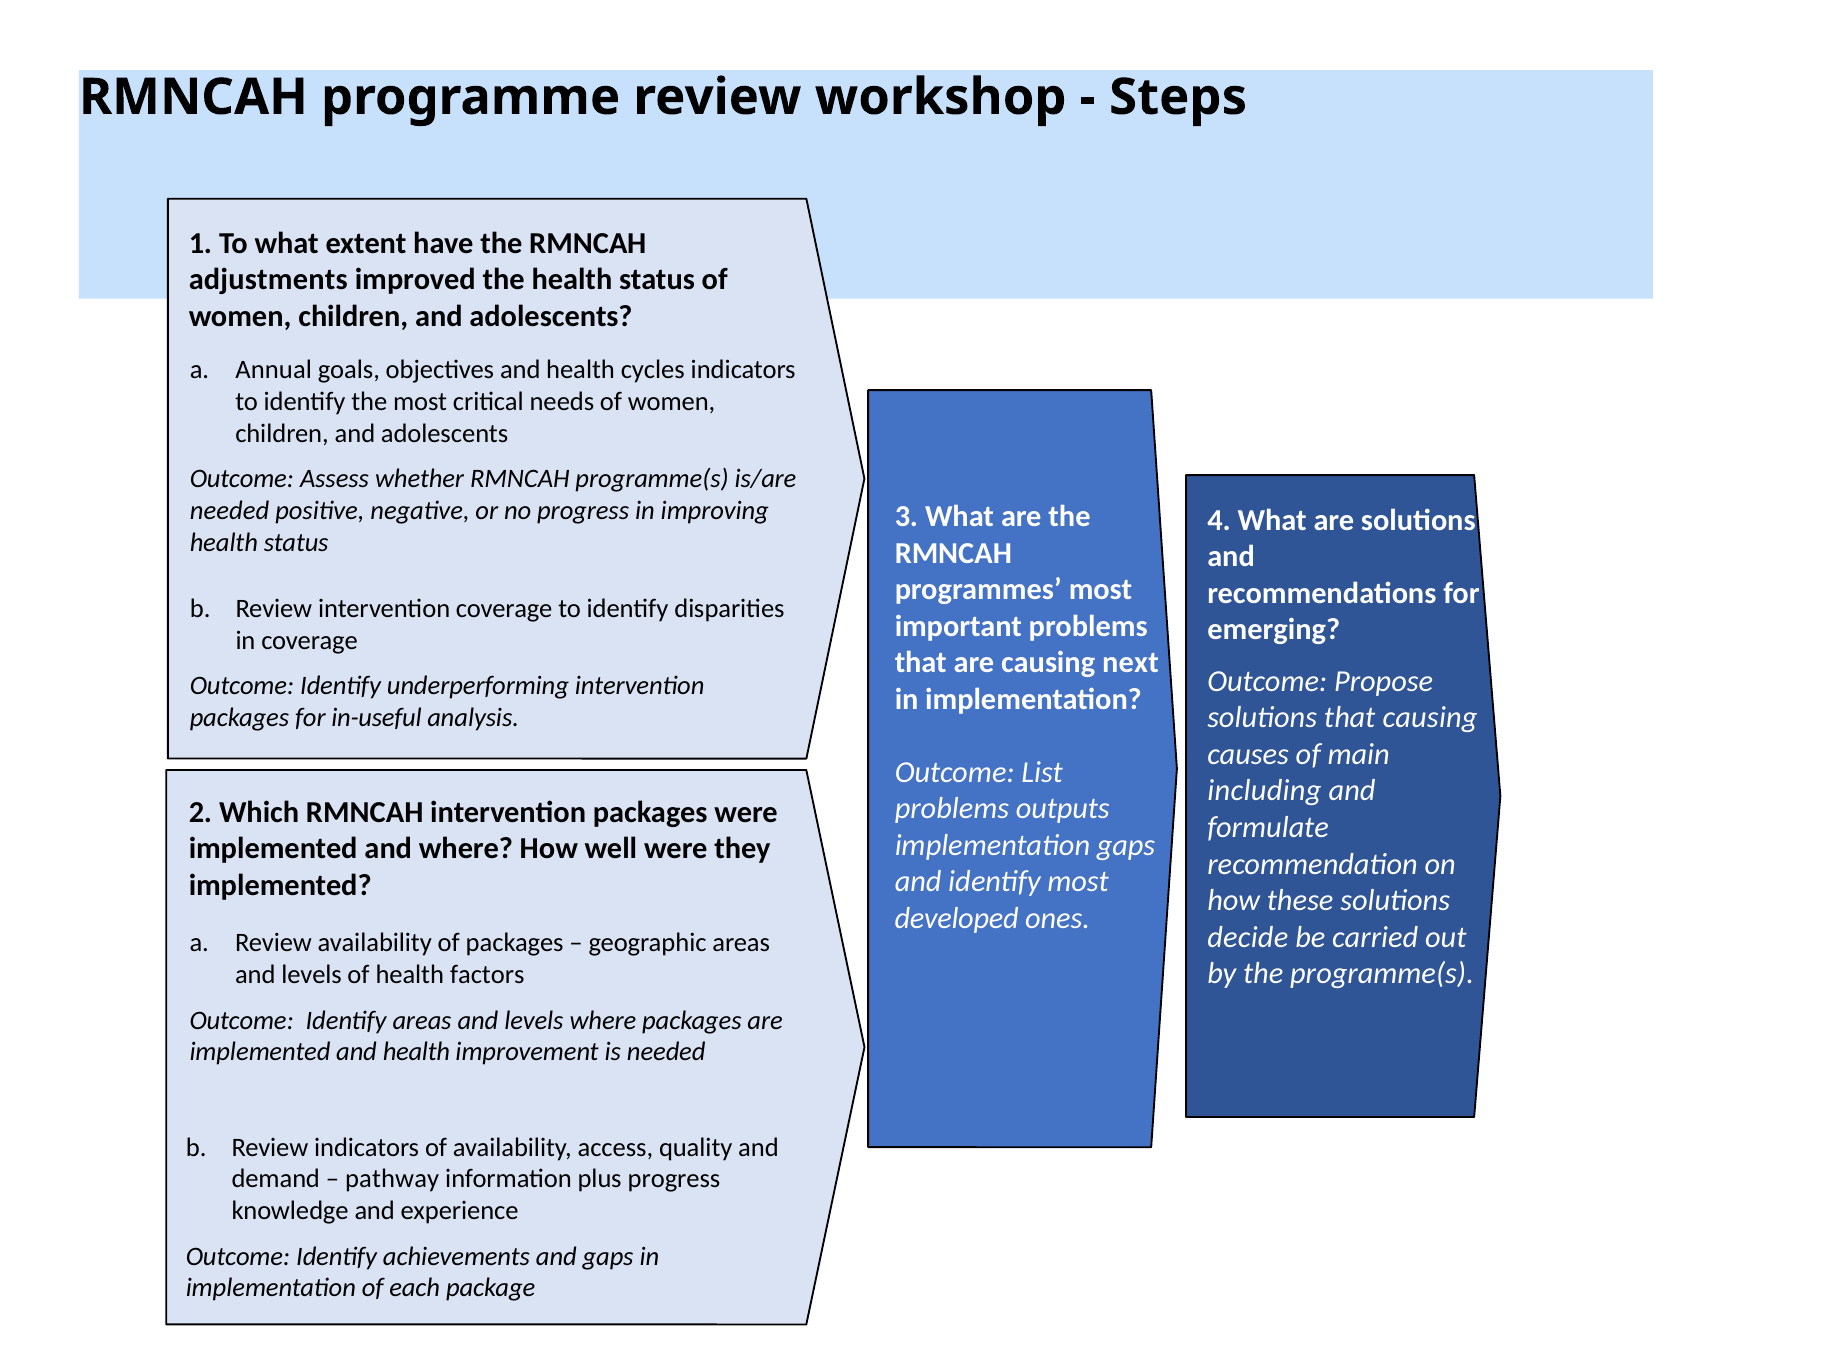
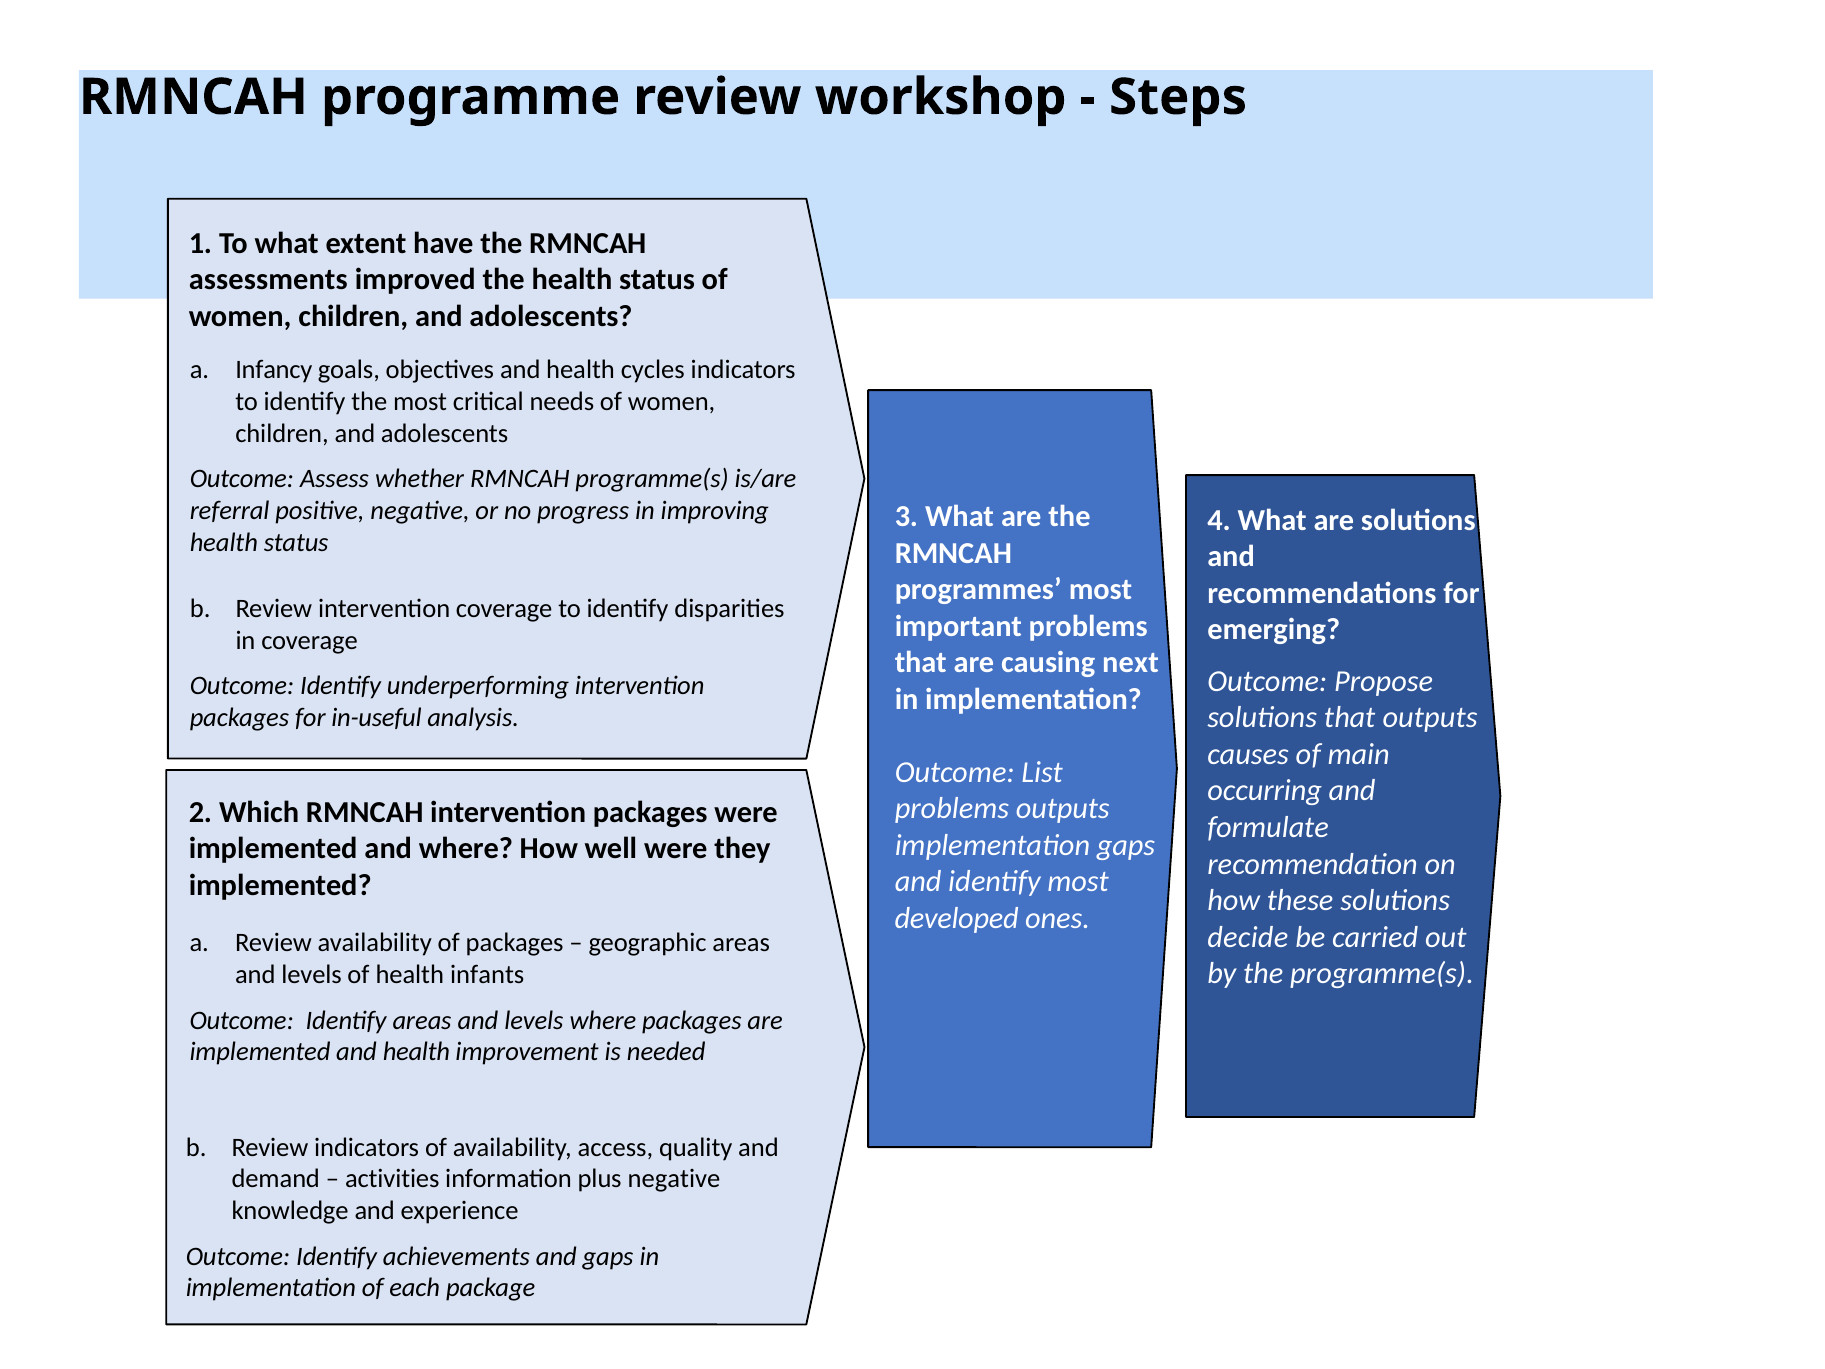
adjustments: adjustments -> assessments
Annual: Annual -> Infancy
needed at (230, 510): needed -> referral
that causing: causing -> outputs
including: including -> occurring
factors: factors -> infants
pathway: pathway -> activities
plus progress: progress -> negative
